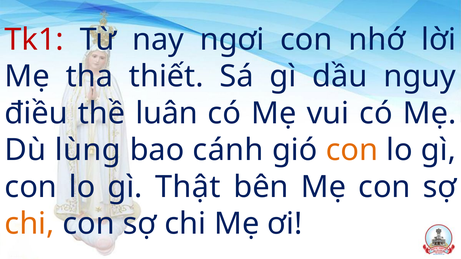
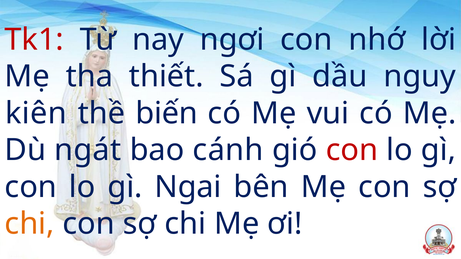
điều: điều -> kiên
luân: luân -> biến
lùng: lùng -> ngát
con at (352, 150) colour: orange -> red
Thật: Thật -> Ngai
